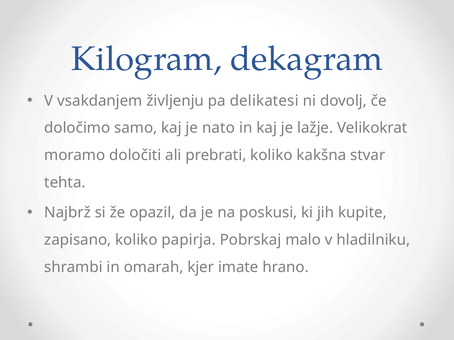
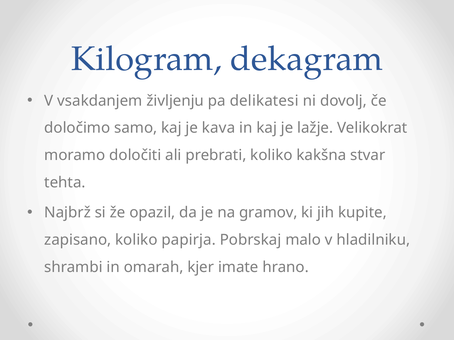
nato: nato -> kava
poskusi: poskusi -> gramov
